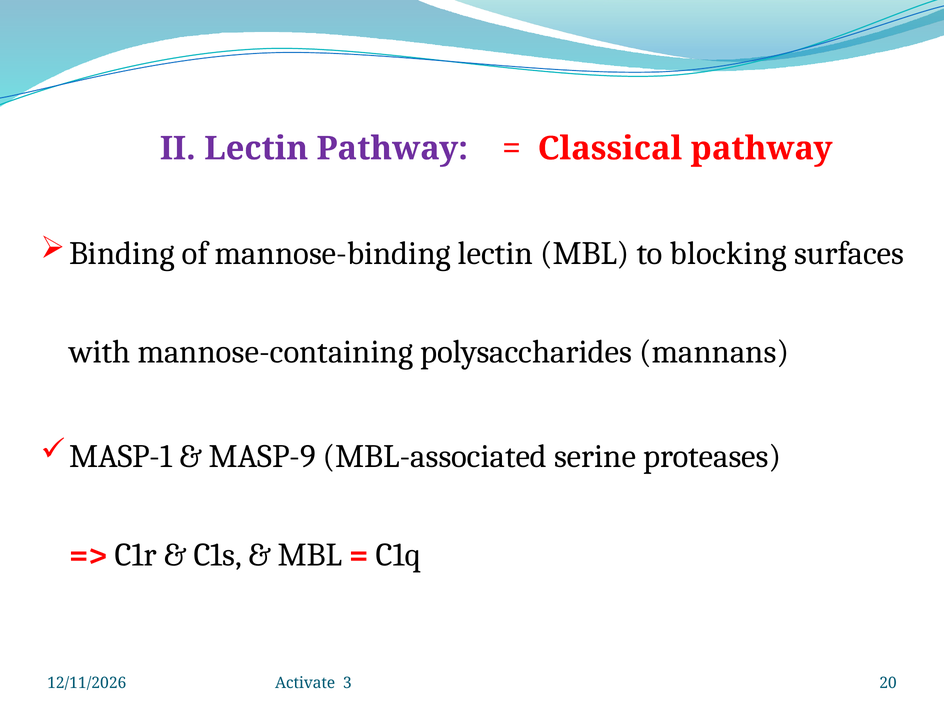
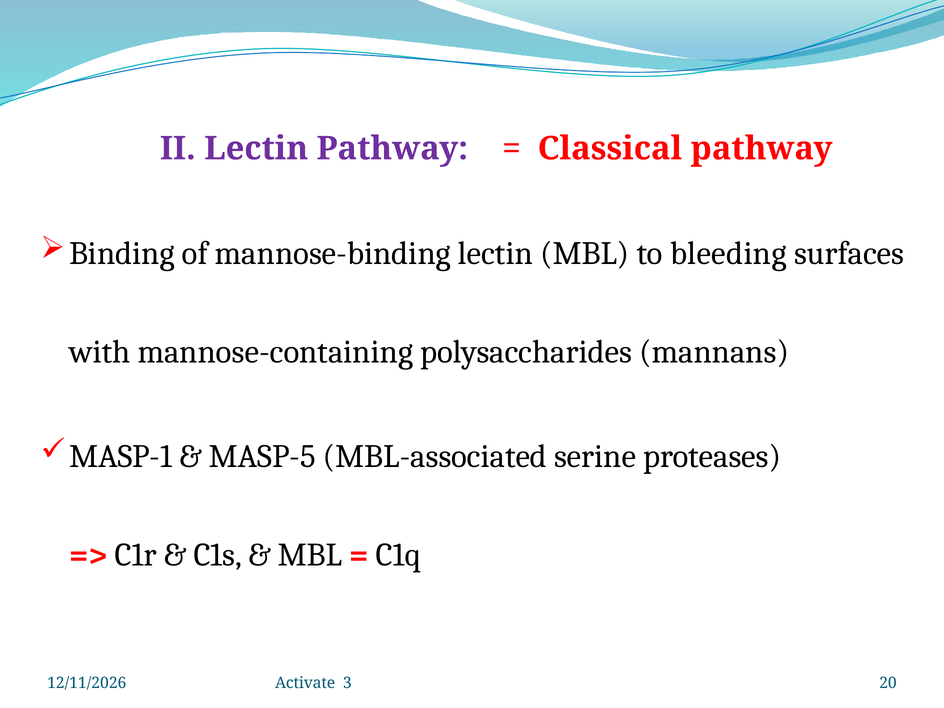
blocking: blocking -> bleeding
MASP-9: MASP-9 -> MASP-5
